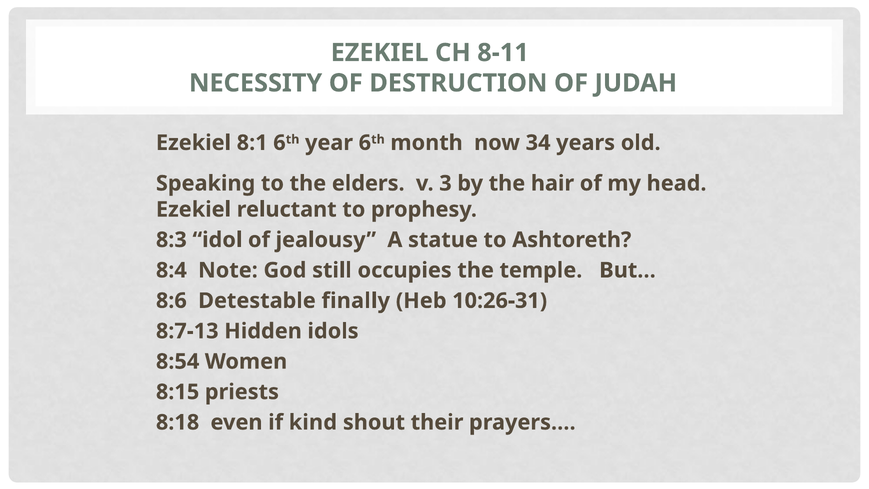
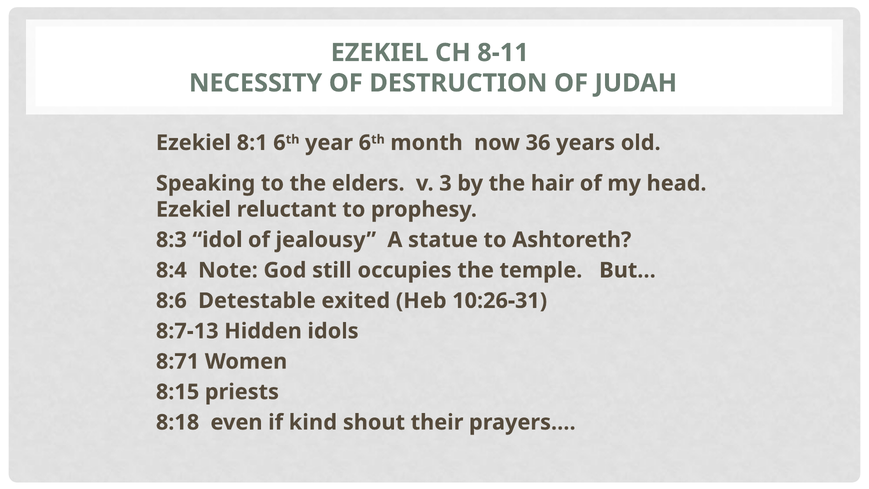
34: 34 -> 36
finally: finally -> exited
8:54: 8:54 -> 8:71
